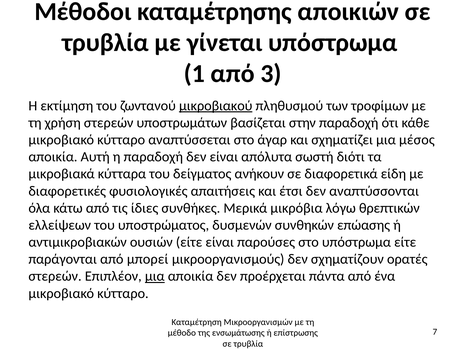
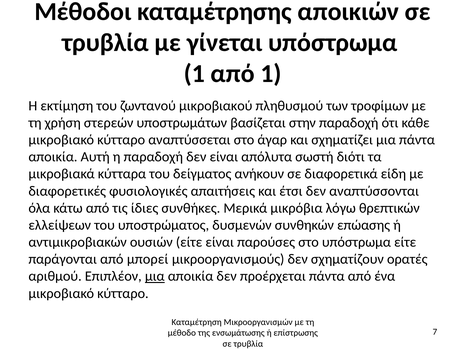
από 3: 3 -> 1
μικροβιακού underline: present -> none
μια μέσος: μέσος -> πάντα
στερεών at (55, 276): στερεών -> αριθμού
